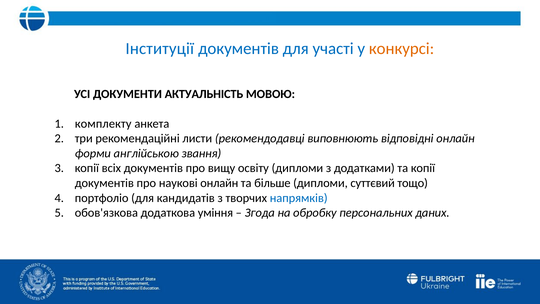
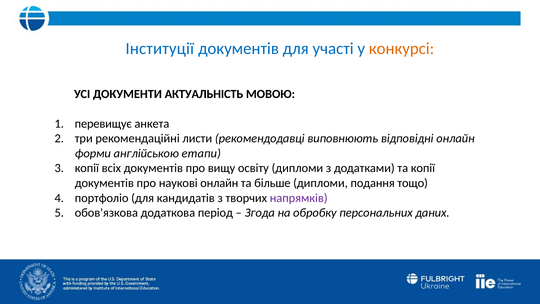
комплекту: комплекту -> перевищує
звання: звання -> етапи
суттєвий: суттєвий -> подання
напрямків colour: blue -> purple
уміння: уміння -> період
